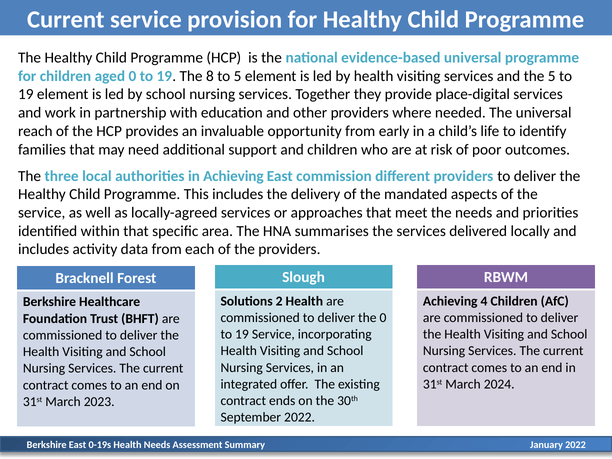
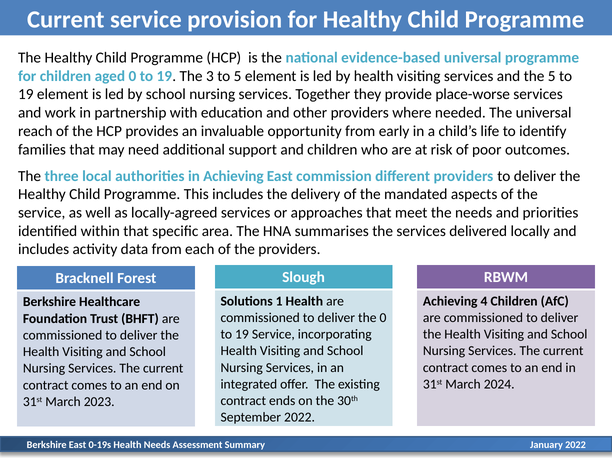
8: 8 -> 3
place-digital: place-digital -> place-worse
2: 2 -> 1
